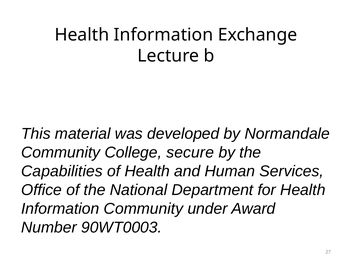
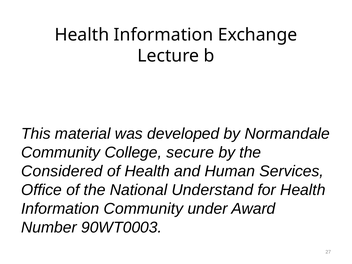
Capabilities: Capabilities -> Considered
Department: Department -> Understand
